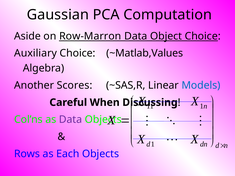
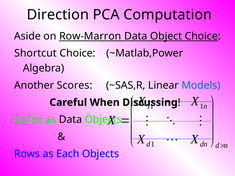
Gaussian: Gaussian -> Direction
Auxiliary: Auxiliary -> Shortcut
~Matlab,Values: ~Matlab,Values -> ~Matlab,Power
Data at (71, 120) colour: purple -> black
